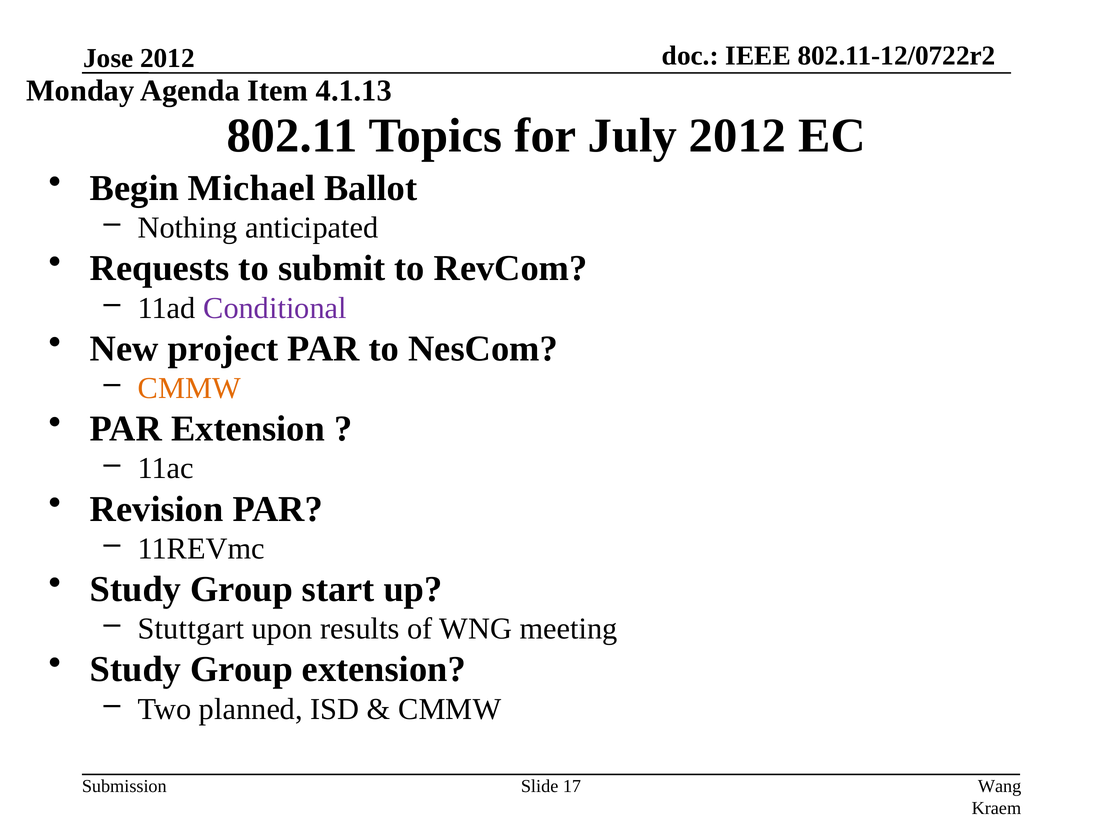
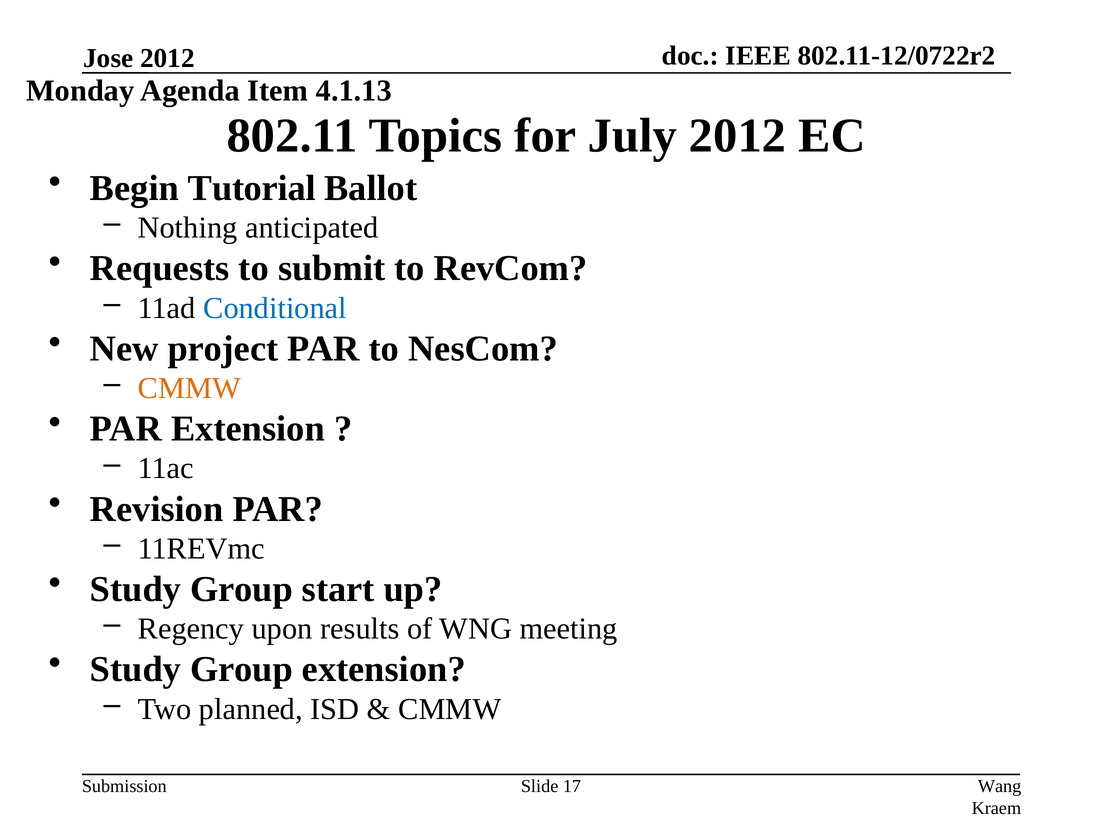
Michael: Michael -> Tutorial
Conditional colour: purple -> blue
Stuttgart: Stuttgart -> Regency
